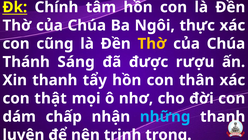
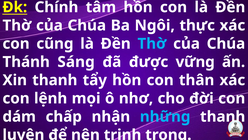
Thờ at (152, 44) colour: yellow -> light blue
rượu: rượu -> vững
thật: thật -> lệnh
